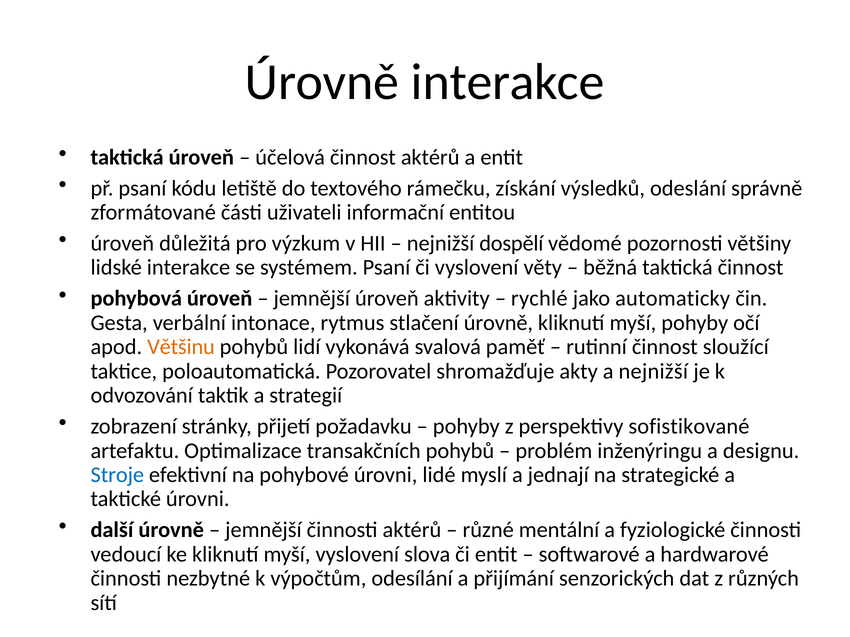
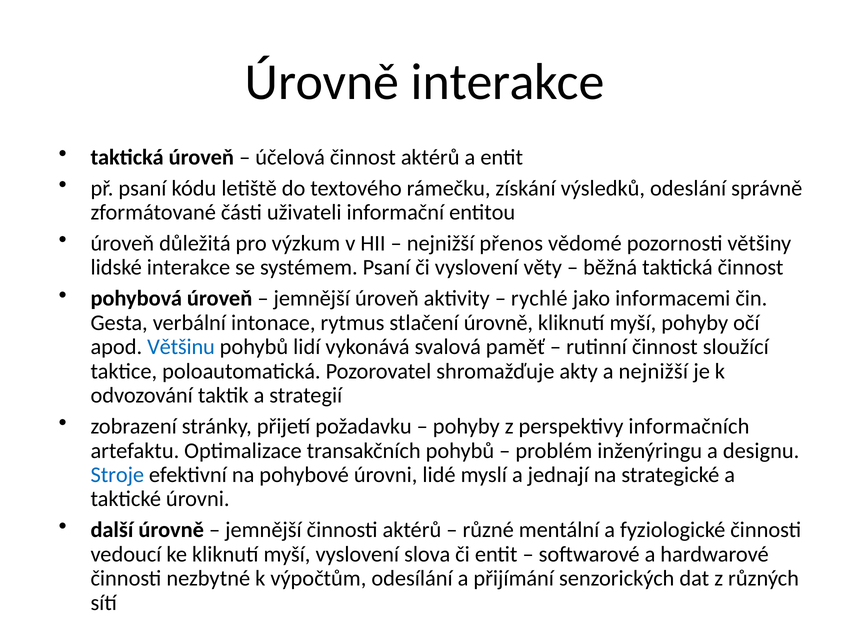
dospělí: dospělí -> přenos
automaticky: automaticky -> informacemi
Většinu colour: orange -> blue
sofistikované: sofistikované -> informačních
